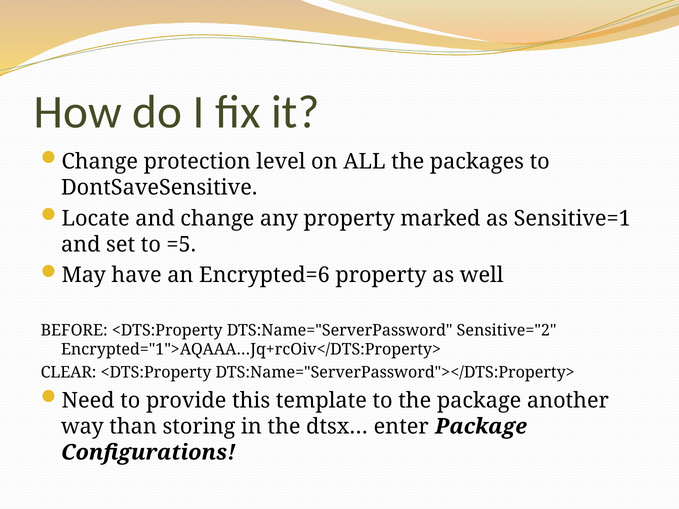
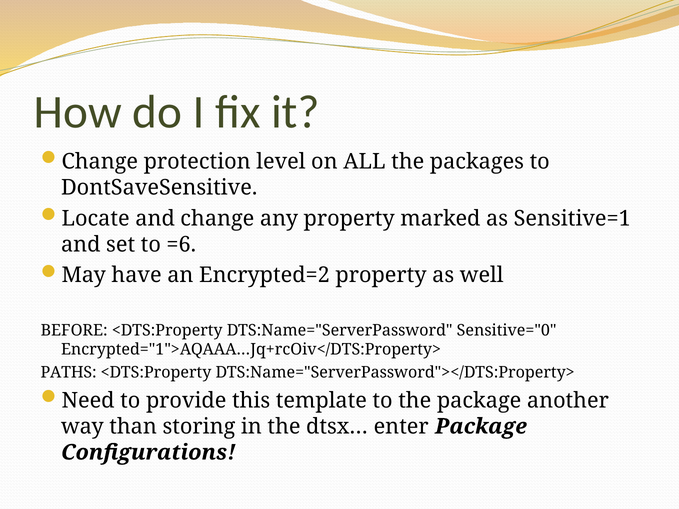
=5: =5 -> =6
Encrypted=6: Encrypted=6 -> Encrypted=2
Sensitive="2: Sensitive="2 -> Sensitive="0
CLEAR: CLEAR -> PATHS
